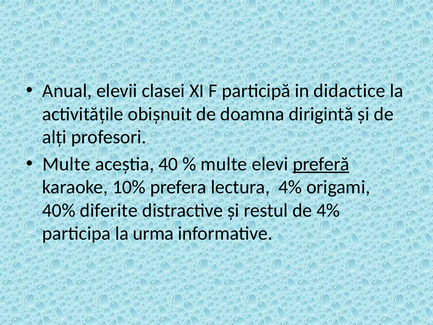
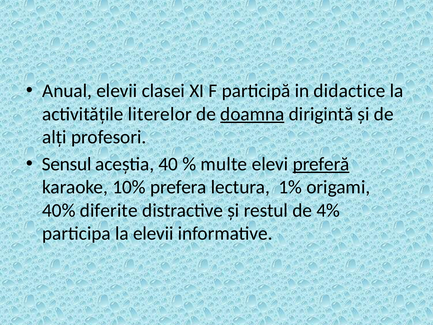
obișnuit: obișnuit -> literelor
doamna underline: none -> present
Multe at (66, 164): Multe -> Sensul
lectura 4%: 4% -> 1%
la urma: urma -> elevii
